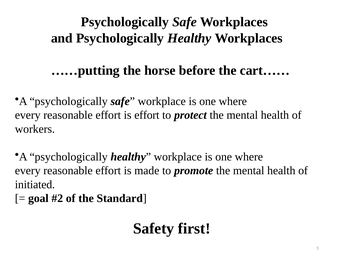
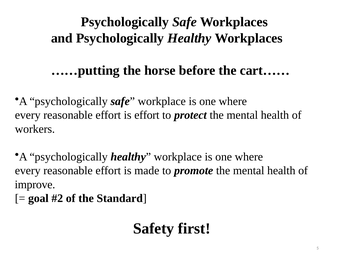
initiated: initiated -> improve
